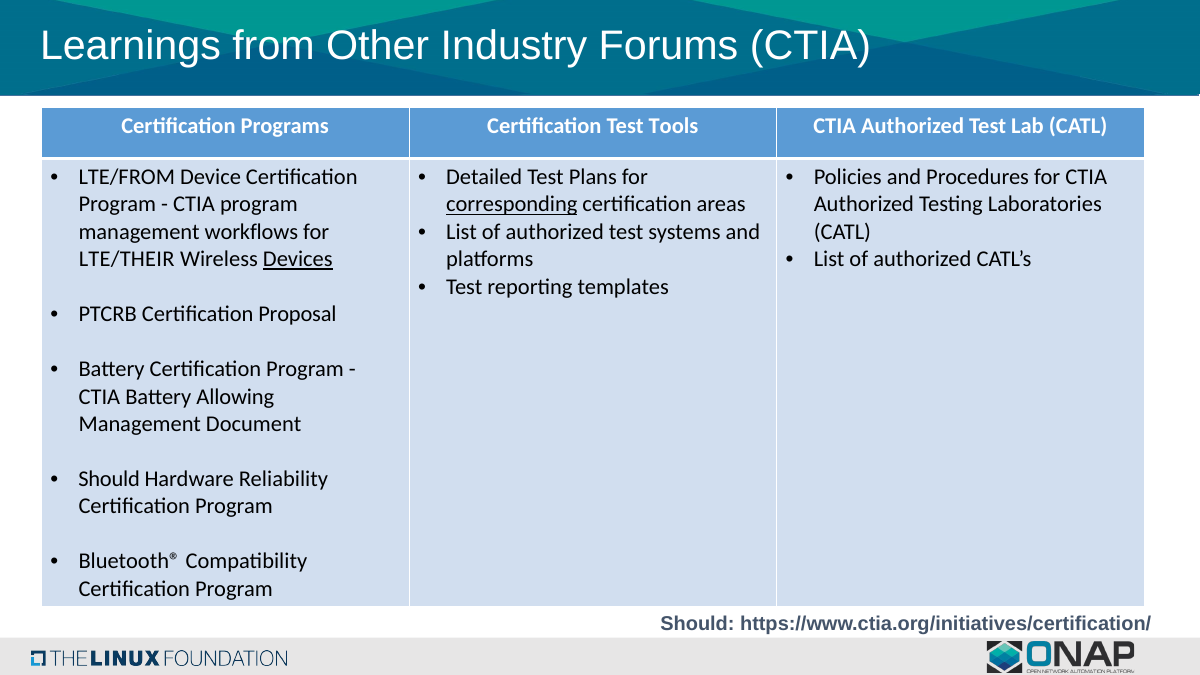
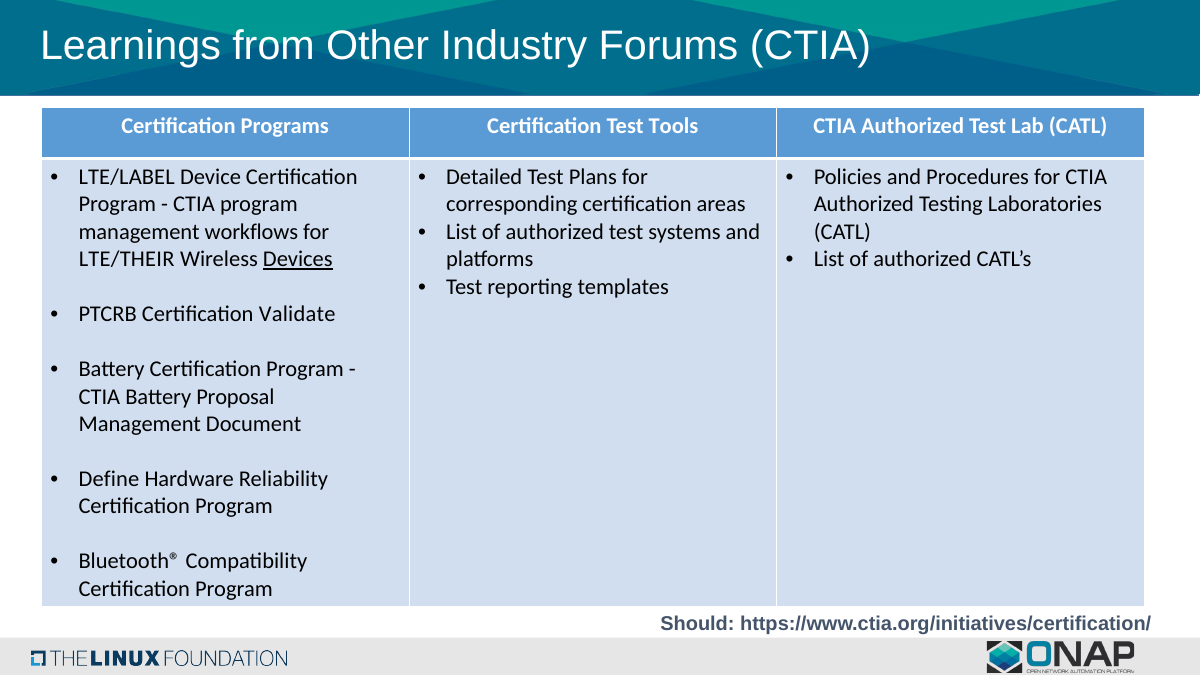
LTE/FROM: LTE/FROM -> LTE/LABEL
corresponding underline: present -> none
Proposal: Proposal -> Validate
Allowing: Allowing -> Proposal
Should at (109, 479): Should -> Define
